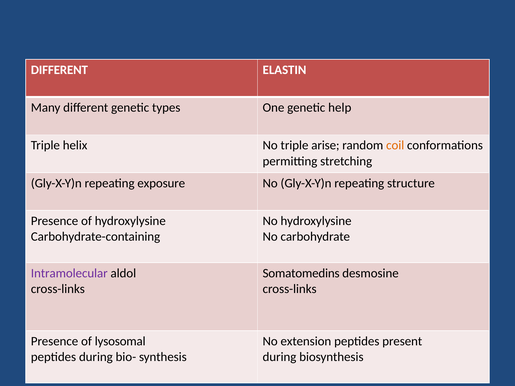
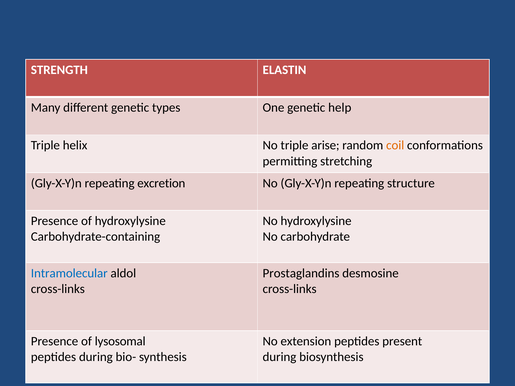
DIFFERENT at (59, 70): DIFFERENT -> STRENGTH
exposure: exposure -> excretion
Intramolecular colour: purple -> blue
Somatomedins: Somatomedins -> Prostaglandins
